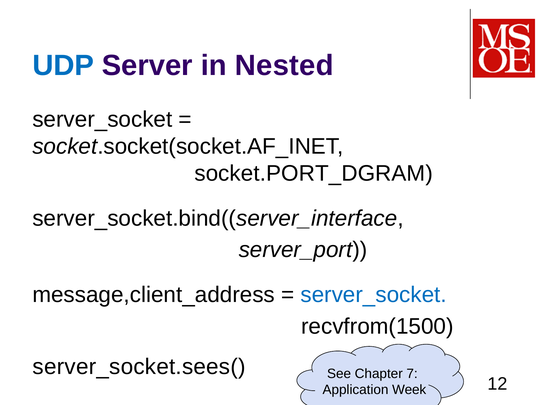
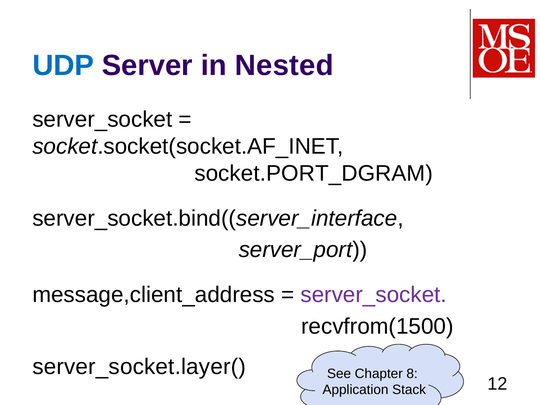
server_socket at (374, 295) colour: blue -> purple
server_socket.sees(: server_socket.sees( -> server_socket.layer(
7: 7 -> 8
Week: Week -> Stack
